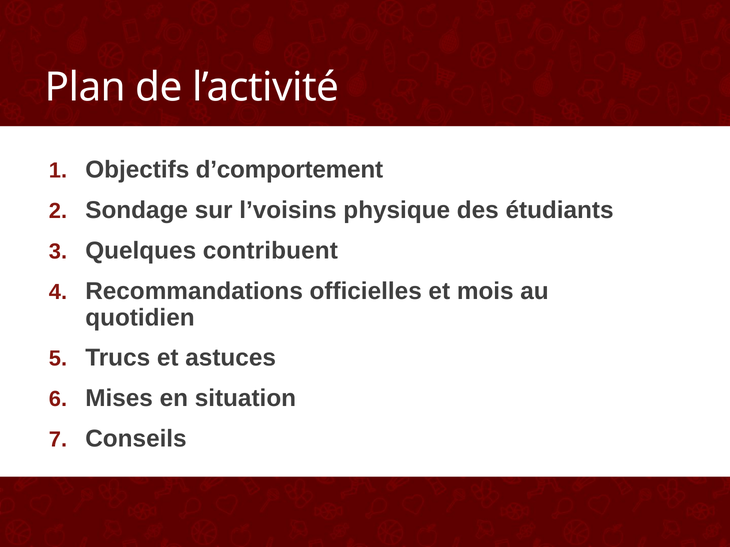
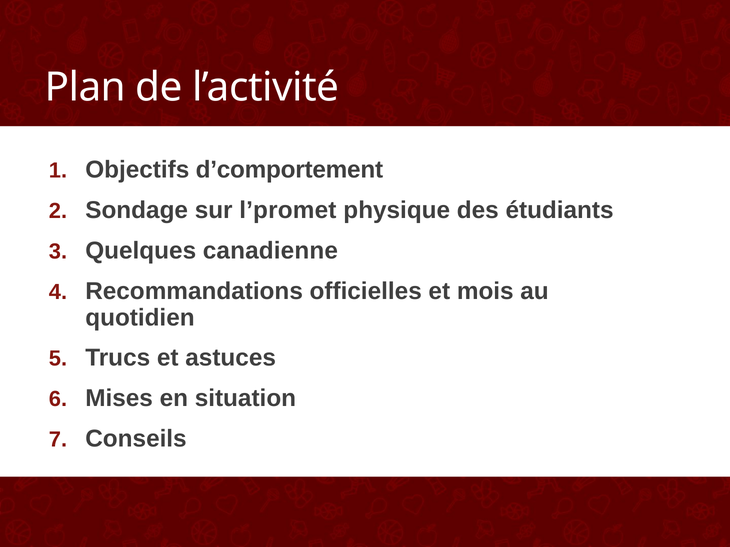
l’voisins: l’voisins -> l’promet
contribuent: contribuent -> canadienne
